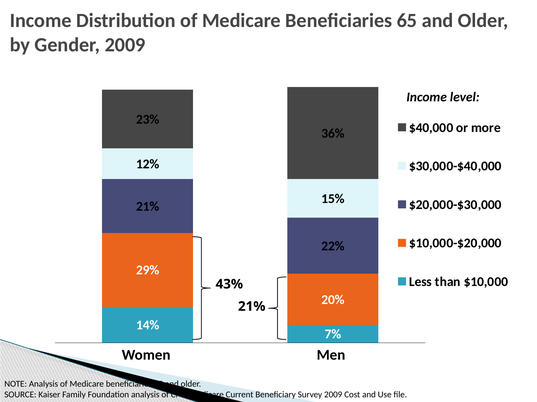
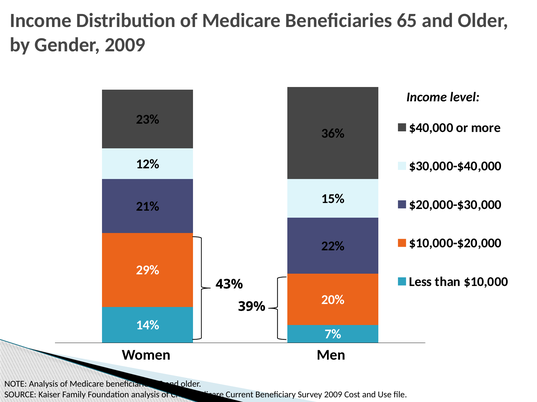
21% at (252, 307): 21% -> 39%
